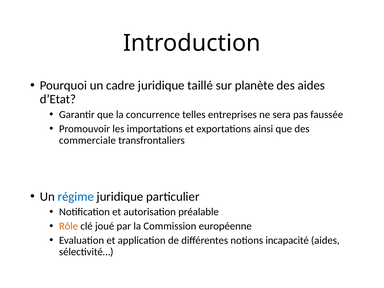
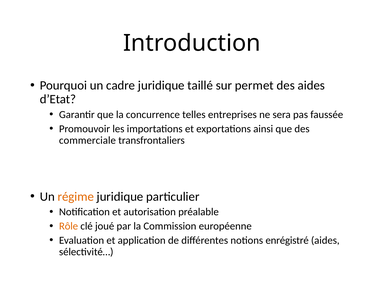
planète: planète -> permet
régime colour: blue -> orange
incapacité: incapacité -> enrégistré
